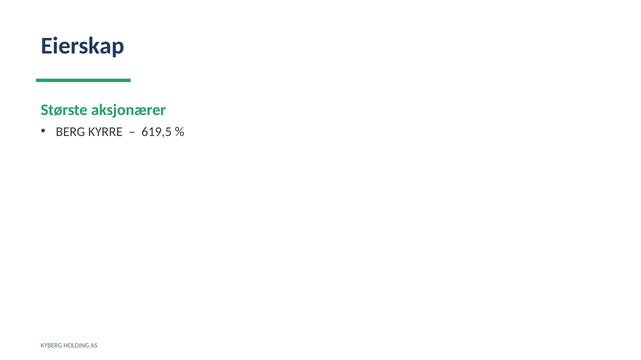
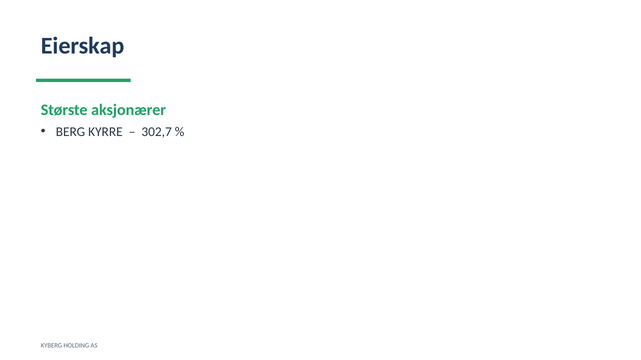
619,5: 619,5 -> 302,7
